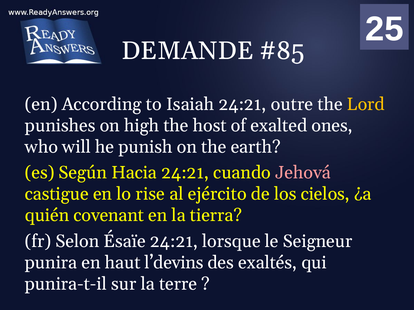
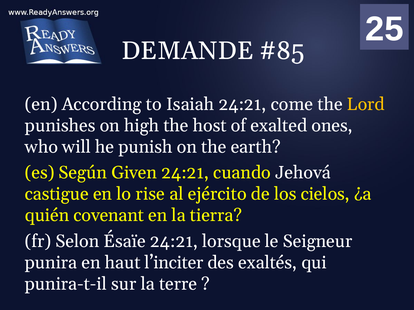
outre: outre -> come
Hacia: Hacia -> Given
Jehová colour: pink -> white
l’devins: l’devins -> l’inciter
